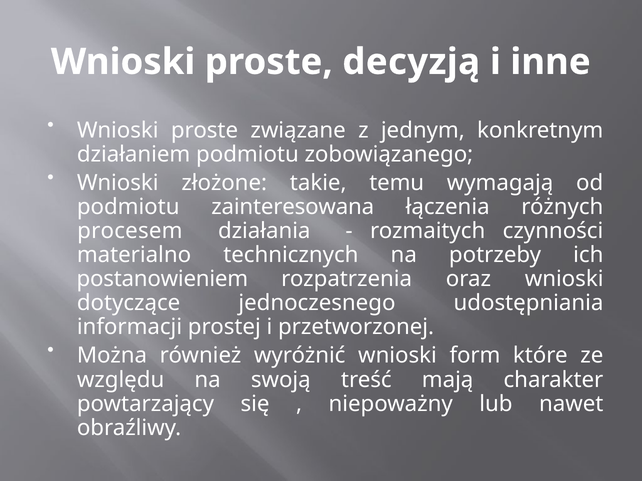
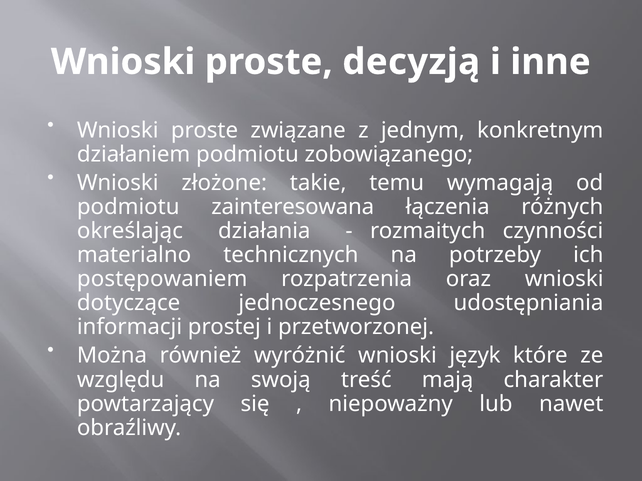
procesem: procesem -> określając
postanowieniem: postanowieniem -> postępowaniem
form: form -> język
